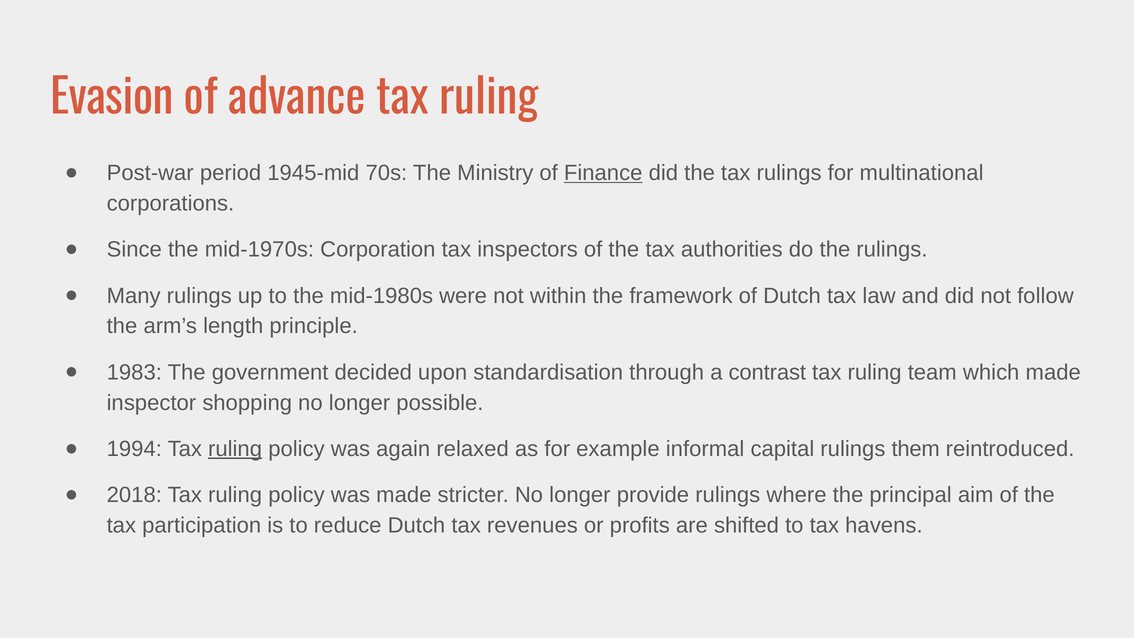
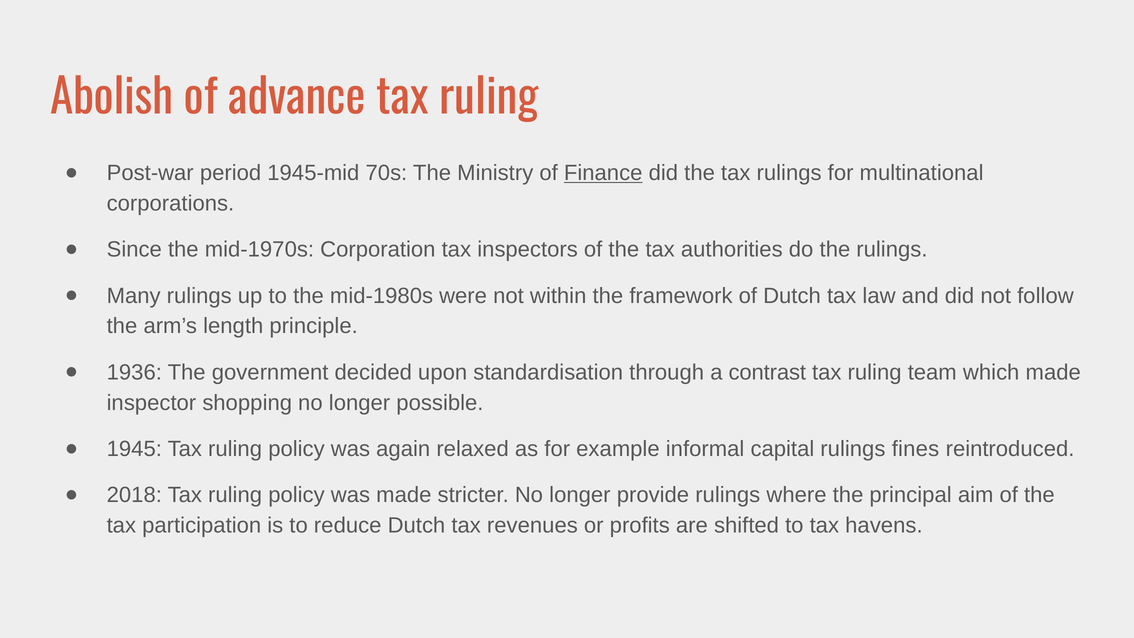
Evasion: Evasion -> Abolish
1983: 1983 -> 1936
1994: 1994 -> 1945
ruling at (235, 449) underline: present -> none
them: them -> fines
